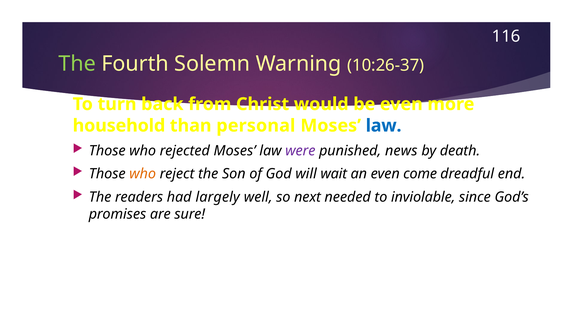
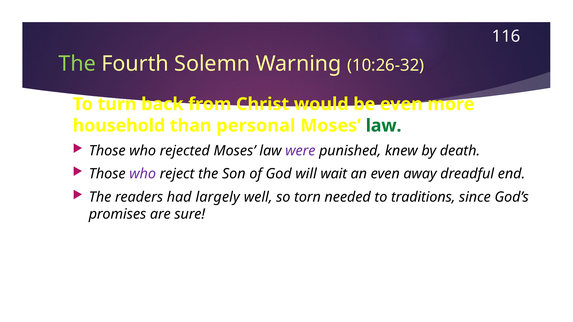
10:26-37: 10:26-37 -> 10:26-32
law at (384, 126) colour: blue -> green
news: news -> knew
who at (143, 174) colour: orange -> purple
come: come -> away
next: next -> torn
inviolable: inviolable -> traditions
